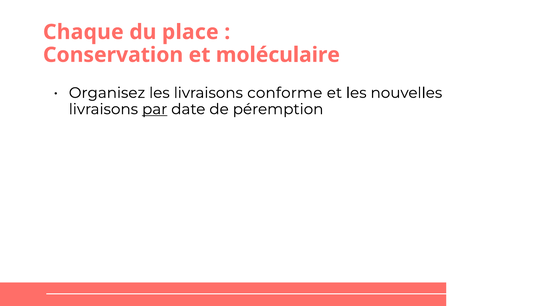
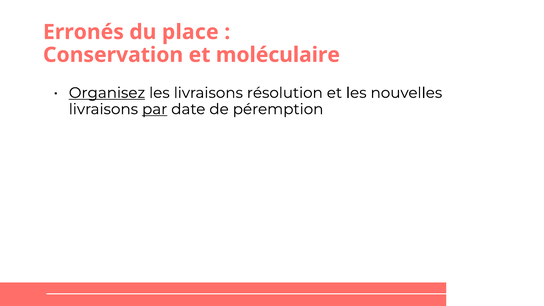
Chaque: Chaque -> Erronés
Organisez underline: none -> present
conforme: conforme -> résolution
